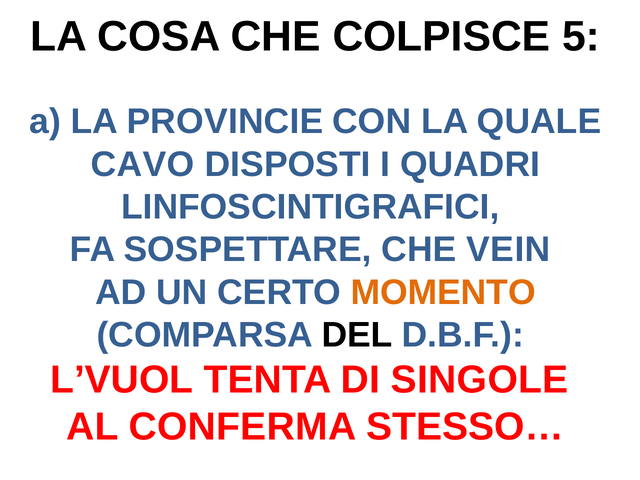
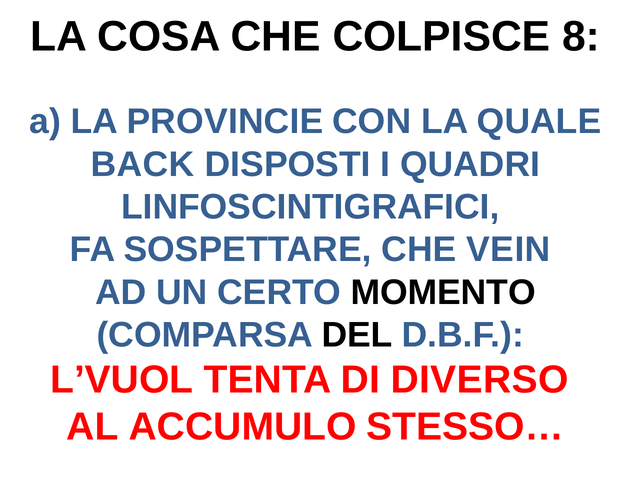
5: 5 -> 8
CAVO: CAVO -> BACK
MOMENTO colour: orange -> black
SINGOLE: SINGOLE -> DIVERSO
CONFERMA: CONFERMA -> ACCUMULO
